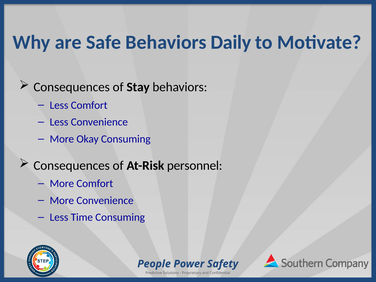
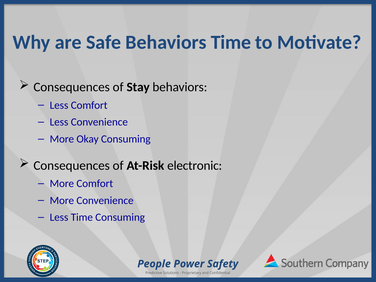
Behaviors Daily: Daily -> Time
personnel: personnel -> electronic
